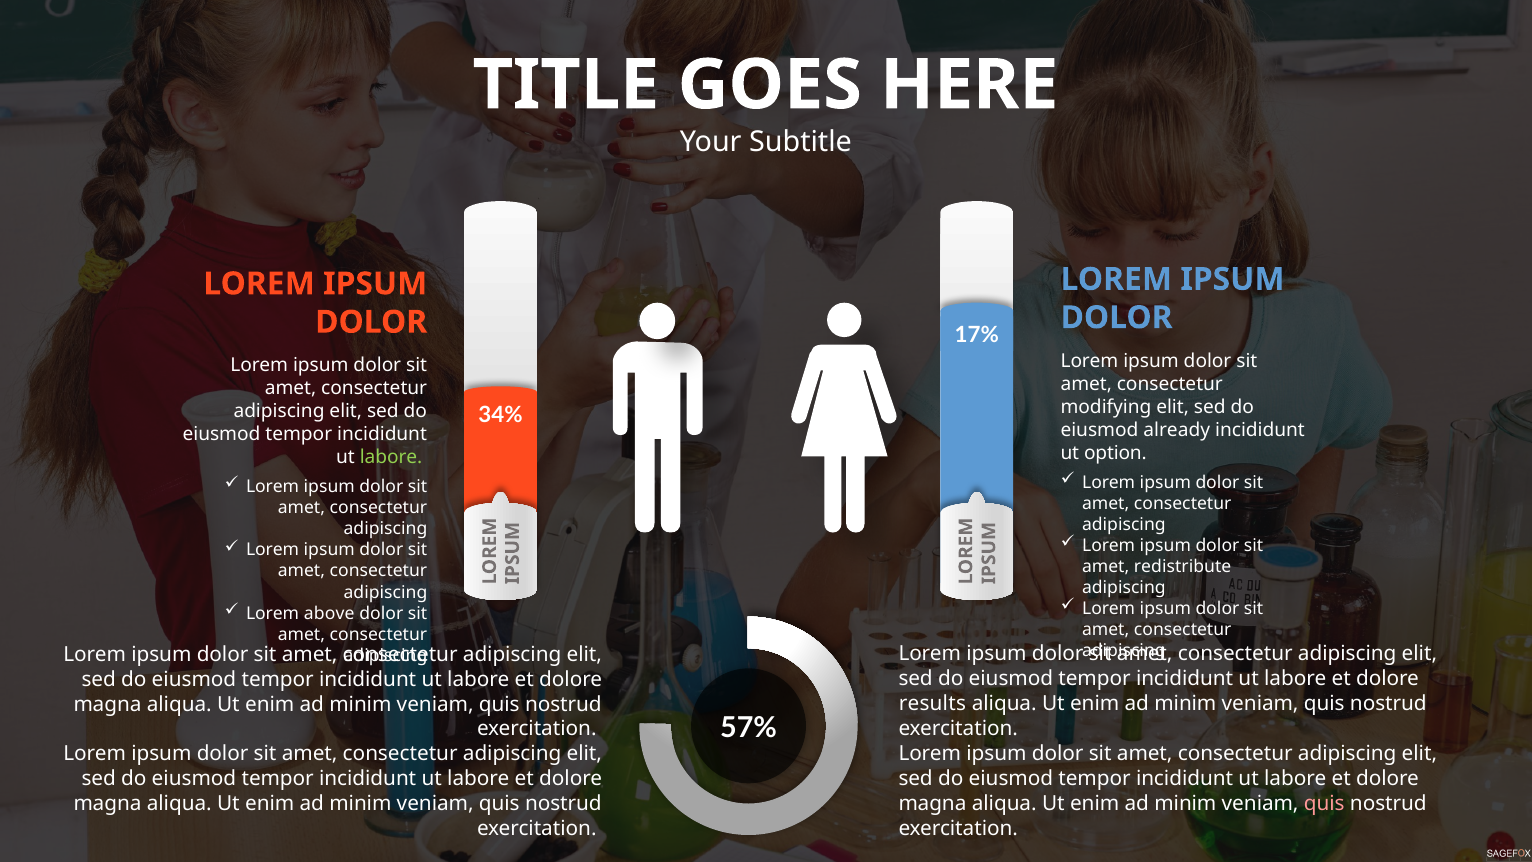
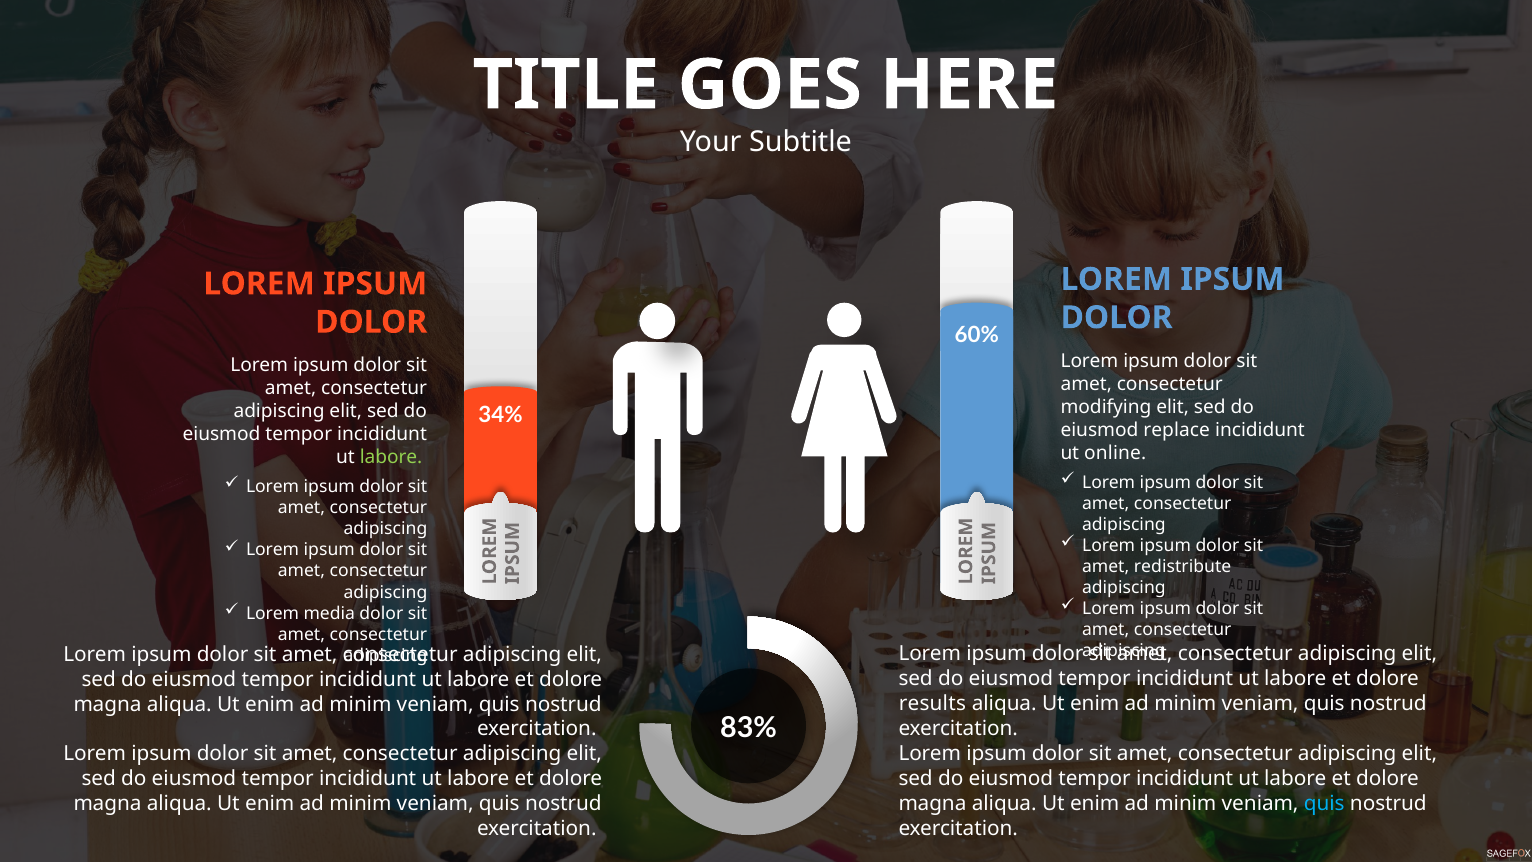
17%: 17% -> 60%
already: already -> replace
option: option -> online
above: above -> media
57%: 57% -> 83%
quis at (1324, 803) colour: pink -> light blue
